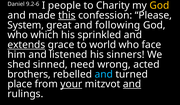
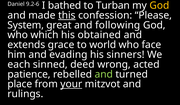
people: people -> bathed
Charity: Charity -> Turban
sprinkled: sprinkled -> obtained
extends underline: present -> none
listened: listened -> evading
shed: shed -> each
need: need -> deed
brothers: brothers -> patience
and at (104, 75) colour: light blue -> light green
and at (132, 84) underline: present -> none
